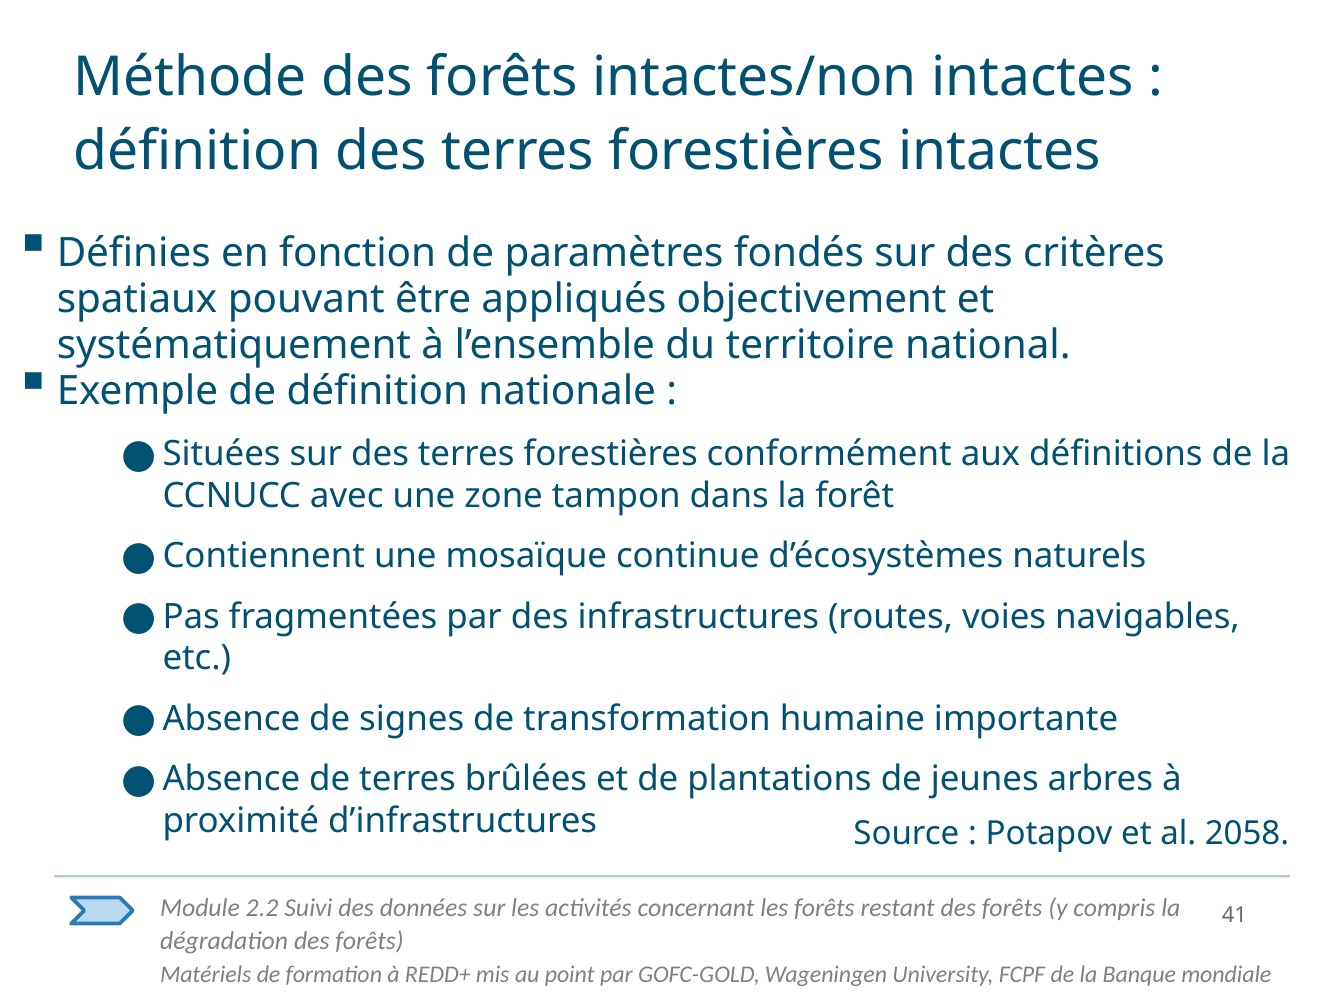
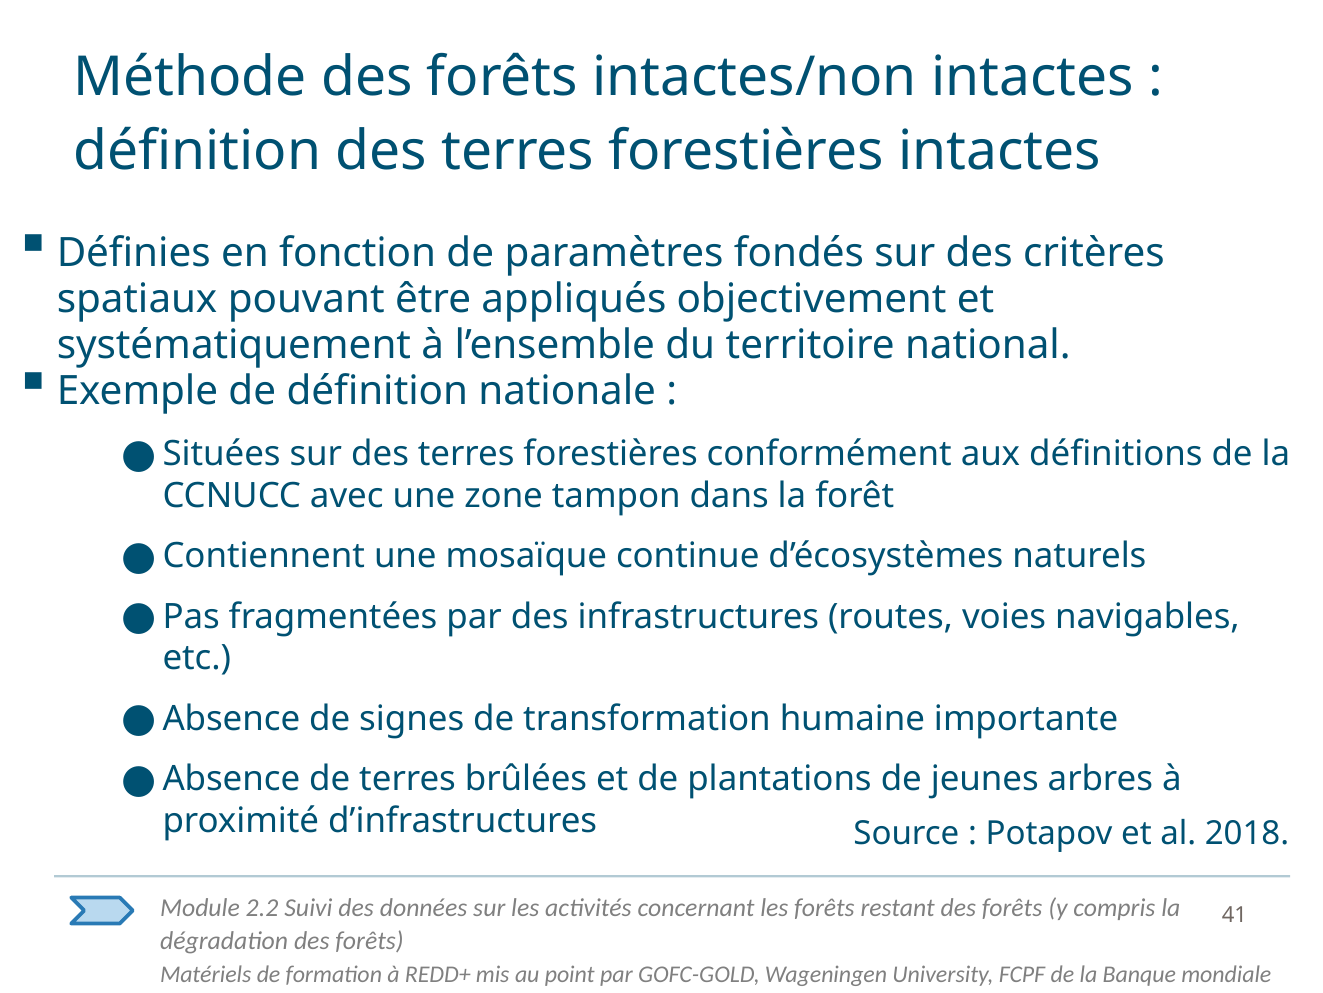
2058: 2058 -> 2018
